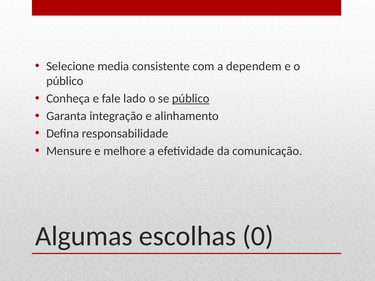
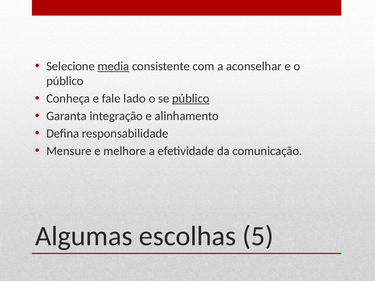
media underline: none -> present
dependem: dependem -> aconselhar
0: 0 -> 5
